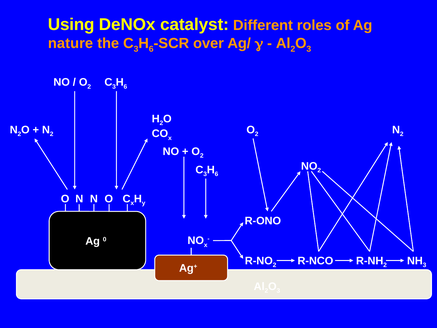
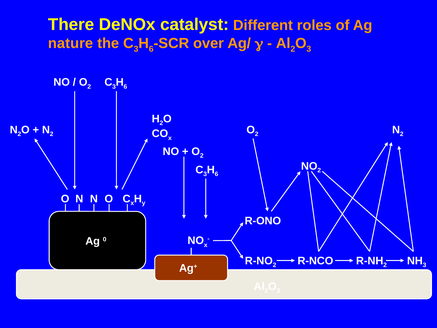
Using: Using -> There
